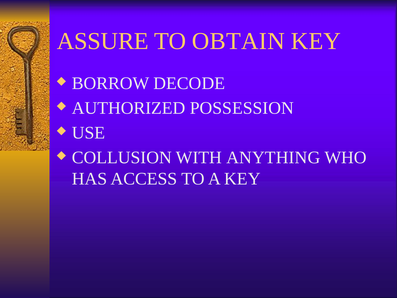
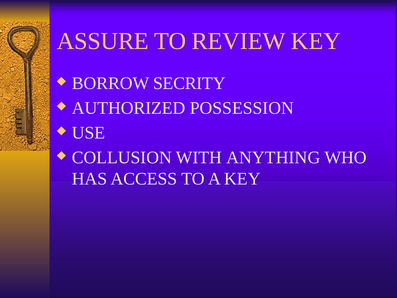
OBTAIN: OBTAIN -> REVIEW
DECODE: DECODE -> SECRITY
